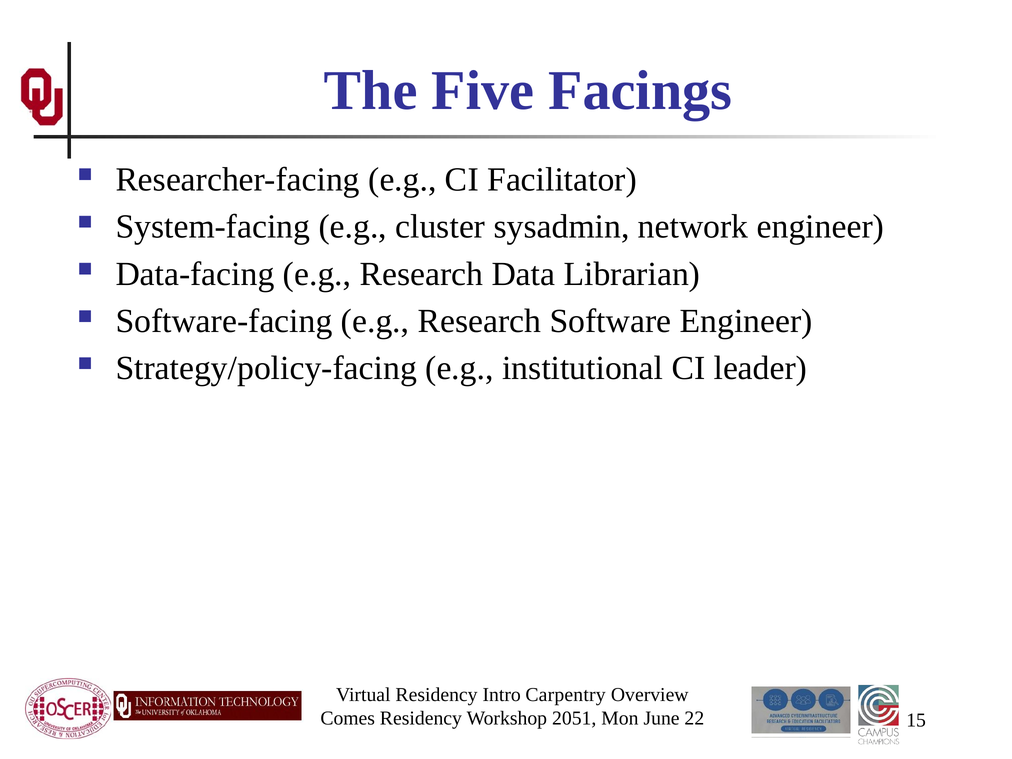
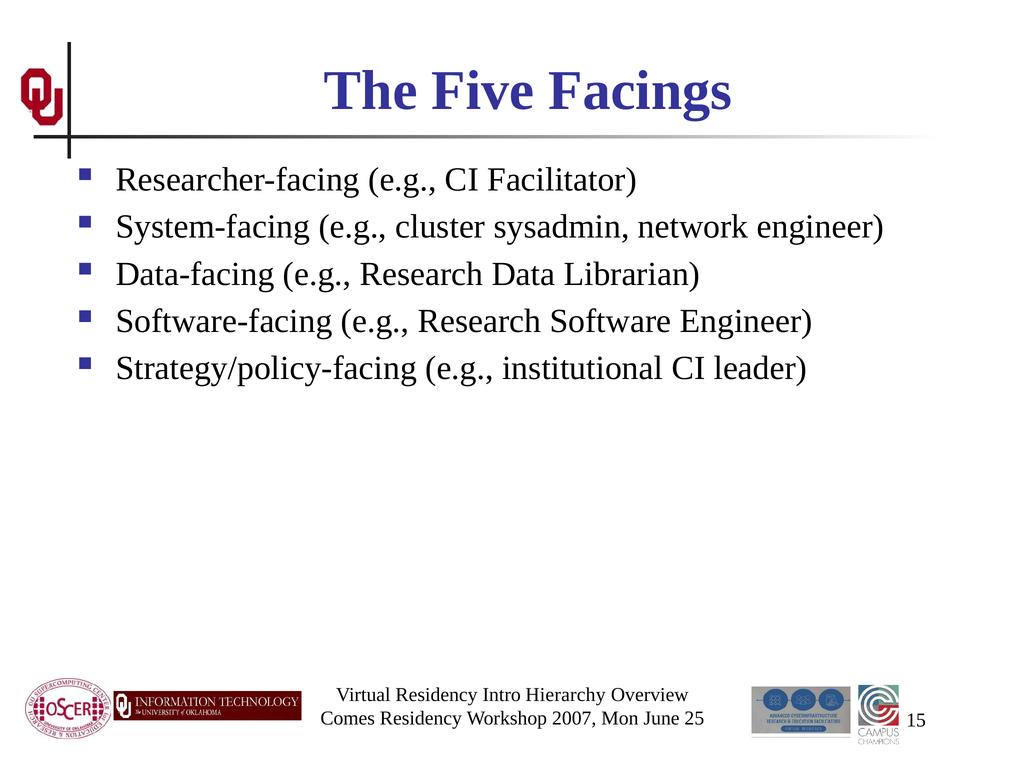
Carpentry: Carpentry -> Hierarchy
2051: 2051 -> 2007
22: 22 -> 25
